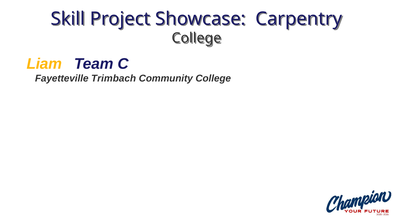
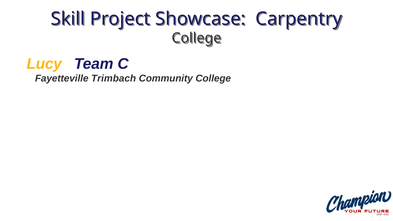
Liam: Liam -> Lucy
